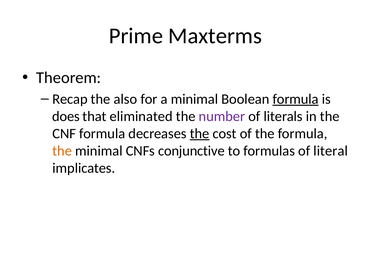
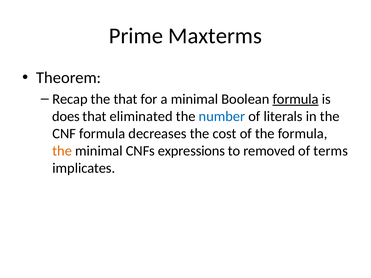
the also: also -> that
number colour: purple -> blue
the at (200, 134) underline: present -> none
conjunctive: conjunctive -> expressions
formulas: formulas -> removed
literal: literal -> terms
